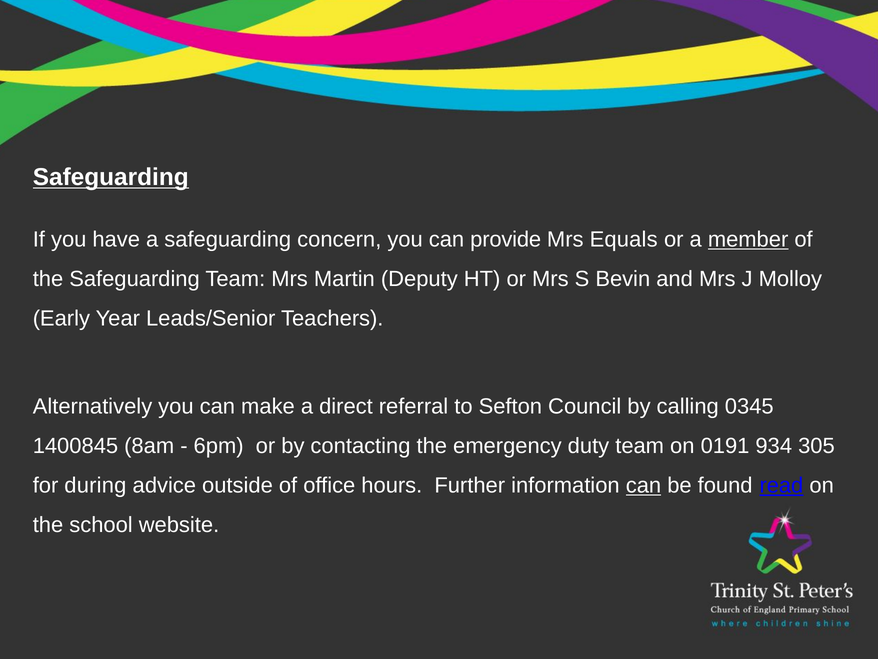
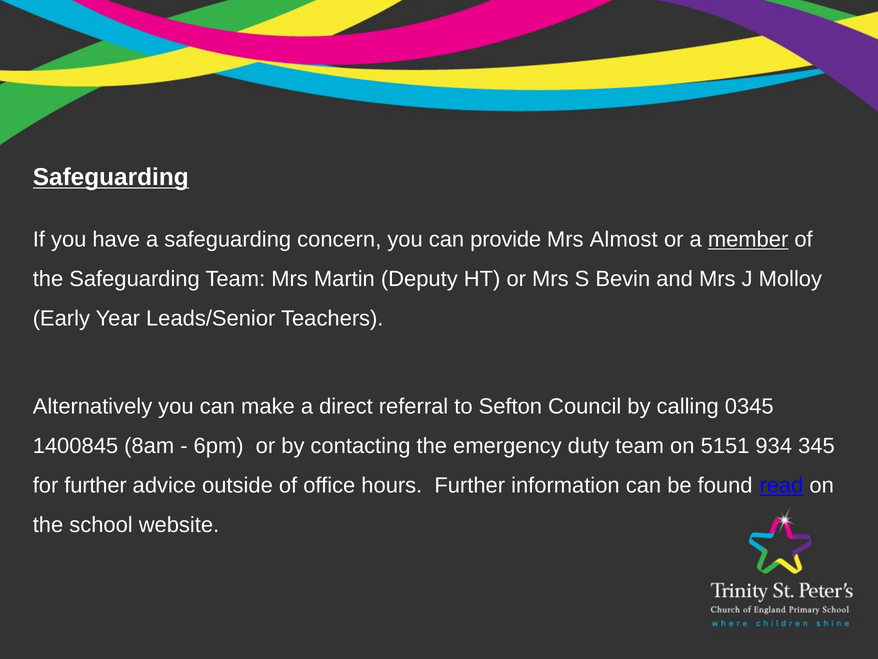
Equals: Equals -> Almost
0191: 0191 -> 5151
305: 305 -> 345
for during: during -> further
can at (643, 485) underline: present -> none
